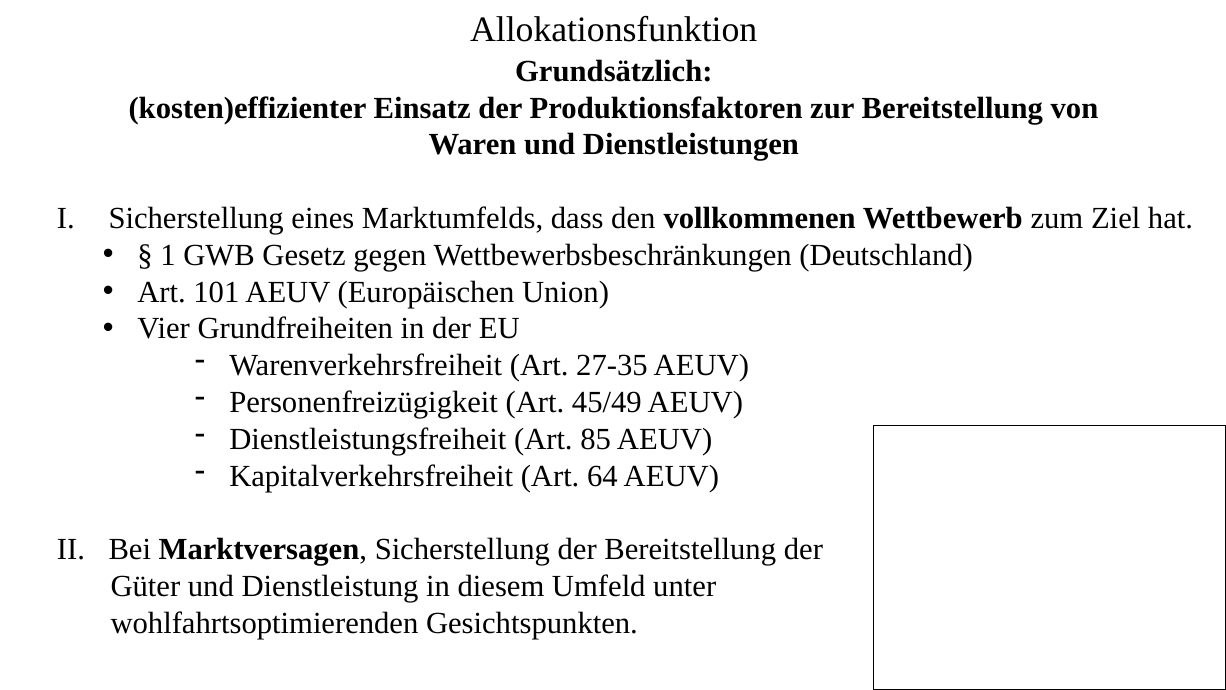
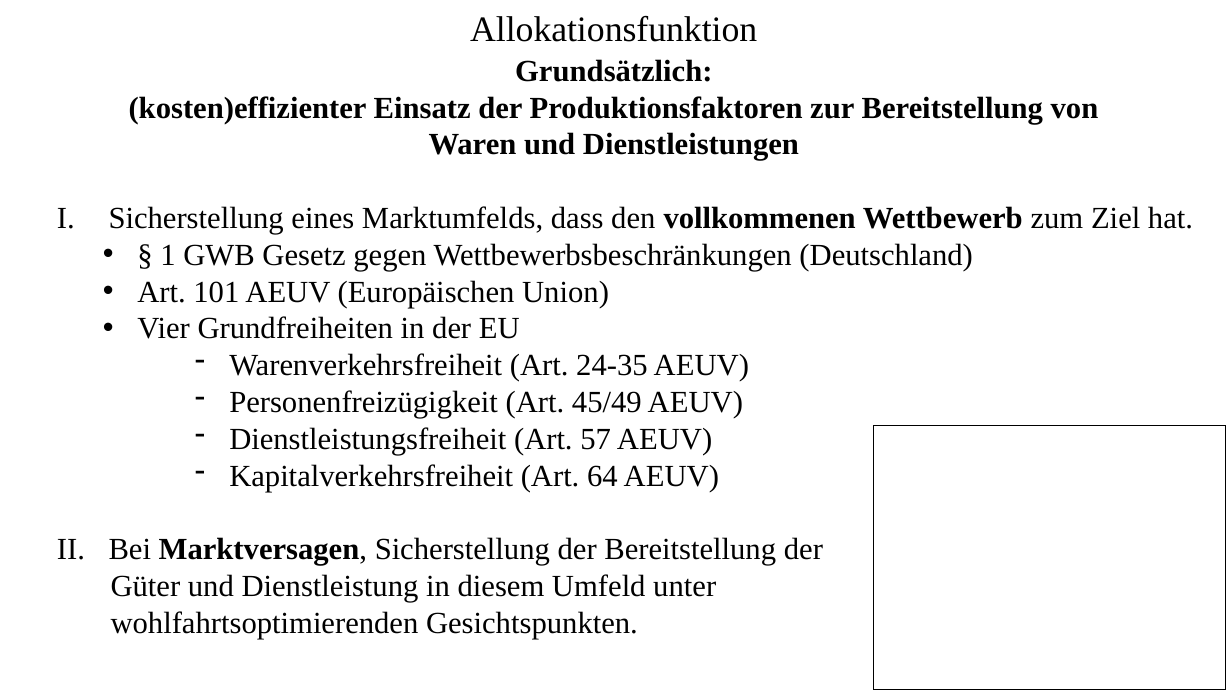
27-35: 27-35 -> 24-35
85: 85 -> 57
